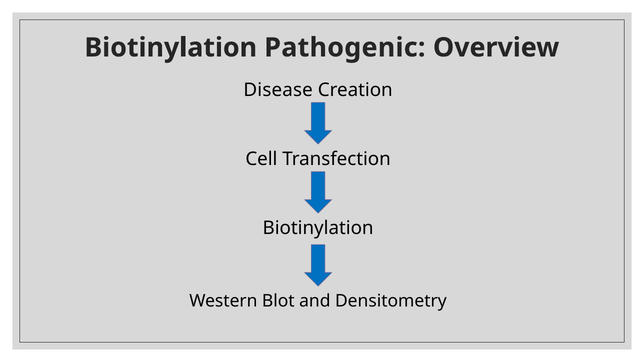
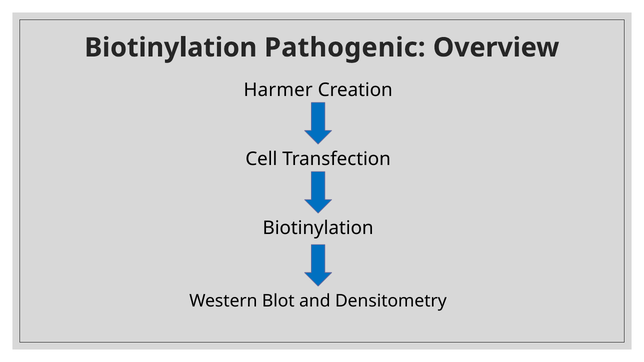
Disease: Disease -> Harmer
